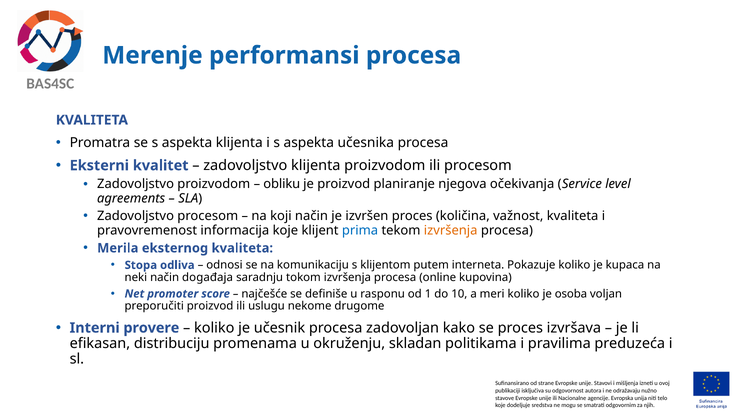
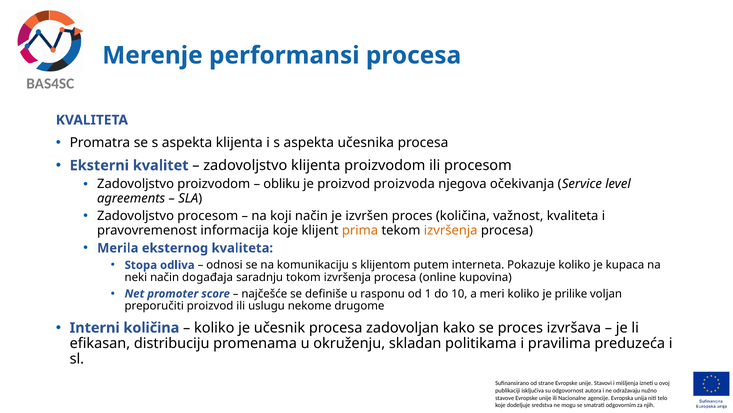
planiranje: planiranje -> proizvoda
prima colour: blue -> orange
osoba: osoba -> prilike
Interni provere: provere -> količina
